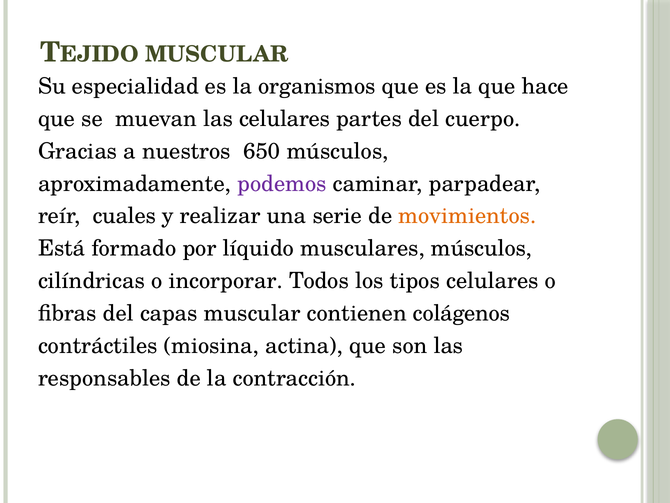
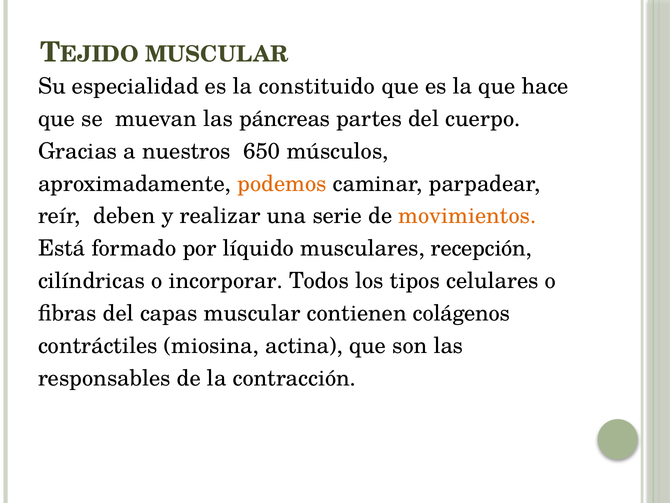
organismos: organismos -> constituido
las celulares: celulares -> páncreas
podemos colour: purple -> orange
cuales: cuales -> deben
musculares músculos: músculos -> recepción
